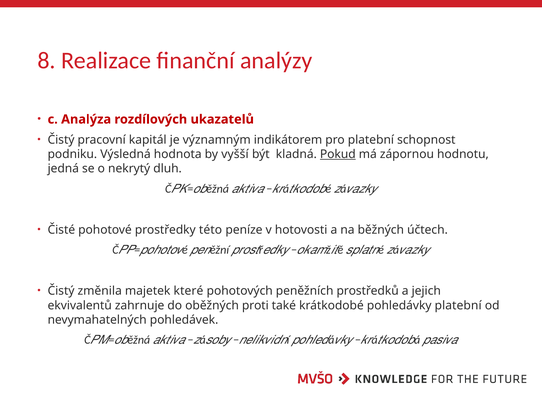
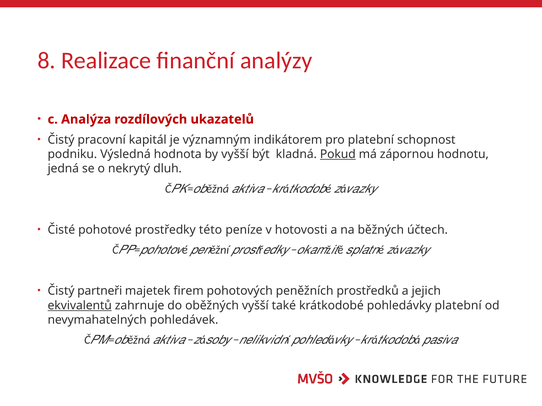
změnila: změnila -> partneři
které: které -> firem
ekvivalentů underline: none -> present
oběžných proti: proti -> vyšší
